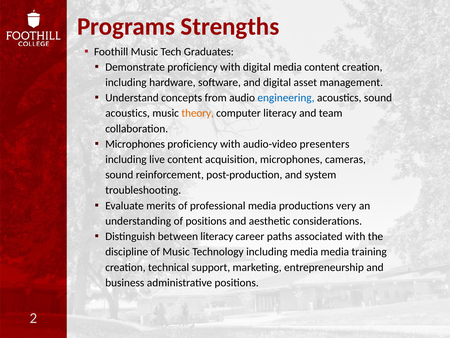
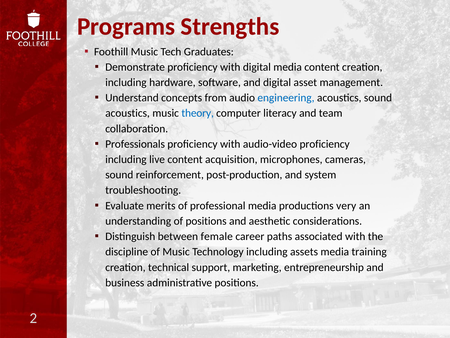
theory colour: orange -> blue
Microphones at (135, 144): Microphones -> Professionals
audio-video presenters: presenters -> proficiency
between literacy: literacy -> female
including media: media -> assets
